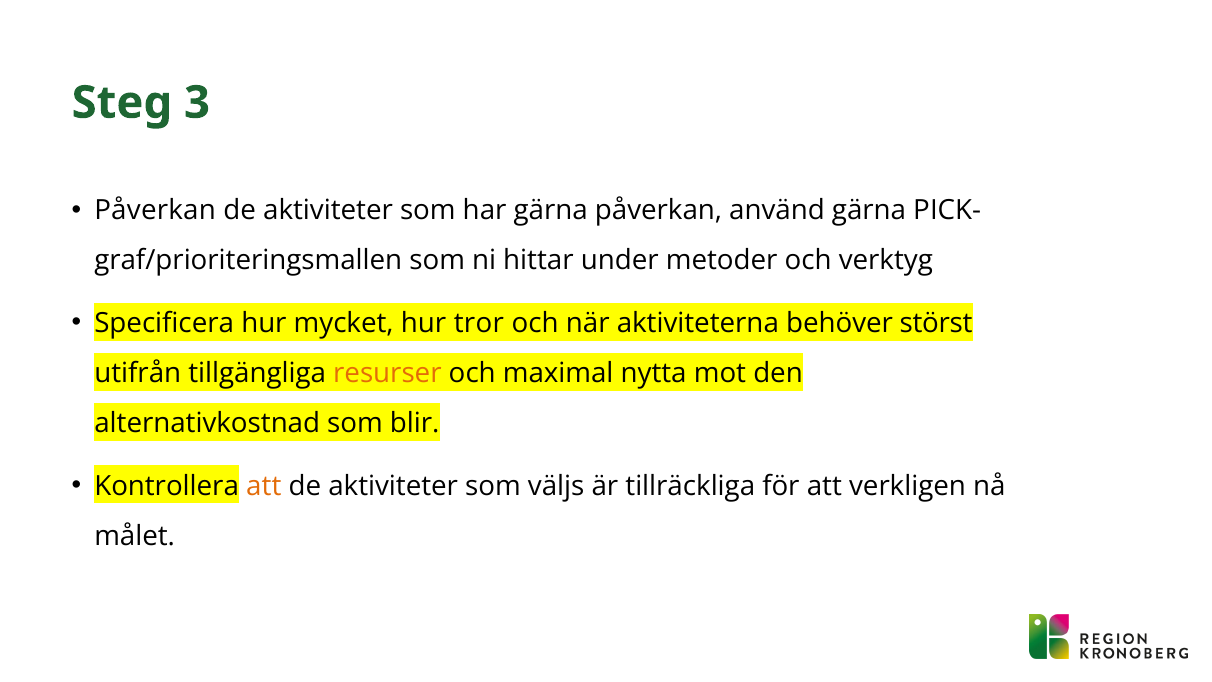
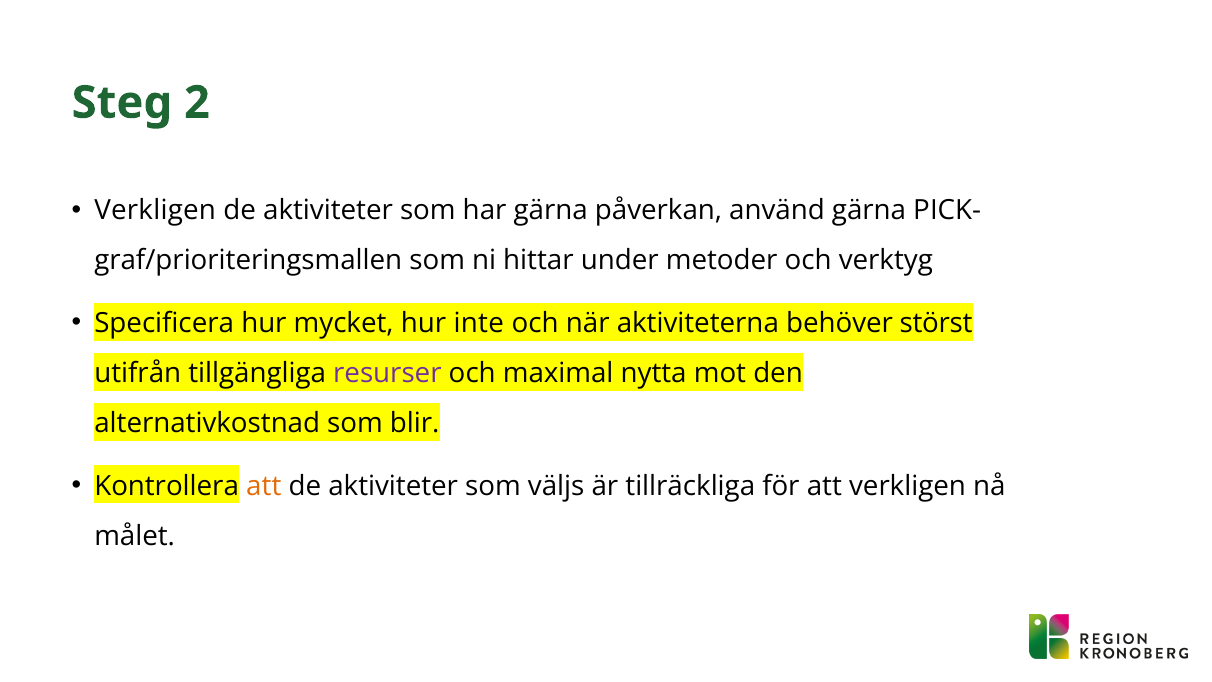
3: 3 -> 2
Påverkan at (155, 211): Påverkan -> Verkligen
tror: tror -> inte
resurser colour: orange -> purple
